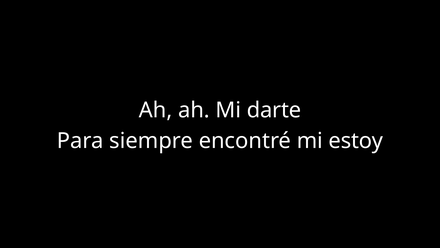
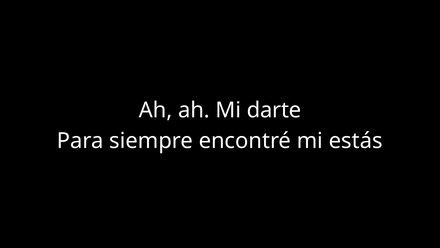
estoy: estoy -> estás
